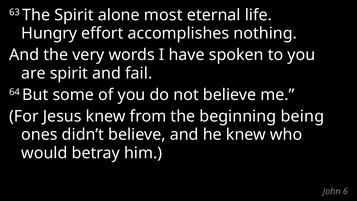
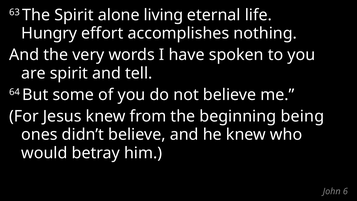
most: most -> living
fail: fail -> tell
